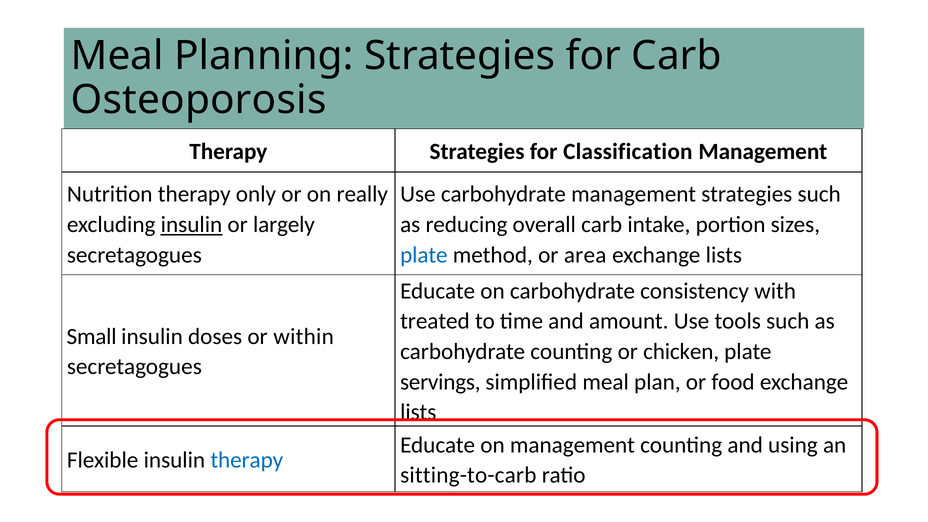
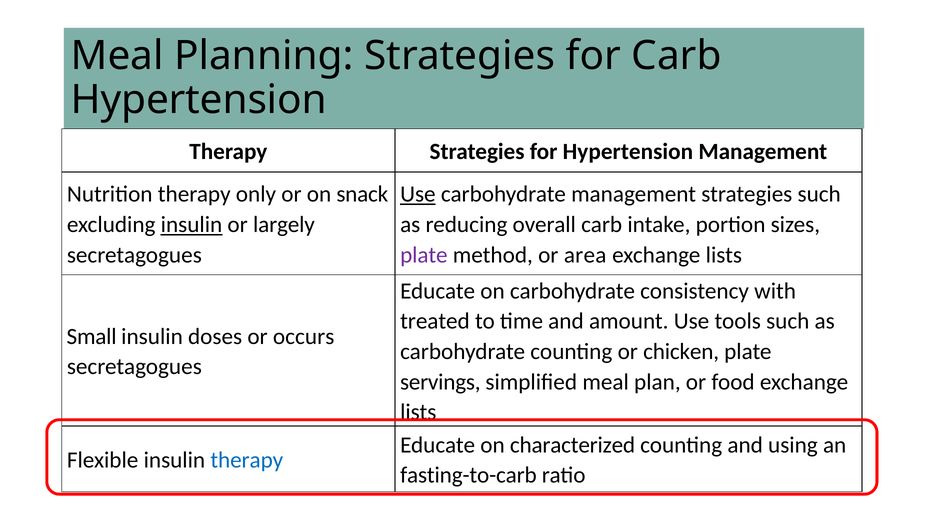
Osteoporosis at (199, 100): Osteoporosis -> Hypertension
for Classification: Classification -> Hypertension
really: really -> snack
Use at (418, 194) underline: none -> present
plate at (424, 255) colour: blue -> purple
within: within -> occurs
on management: management -> characterized
sitting-to-carb: sitting-to-carb -> fasting-to-carb
